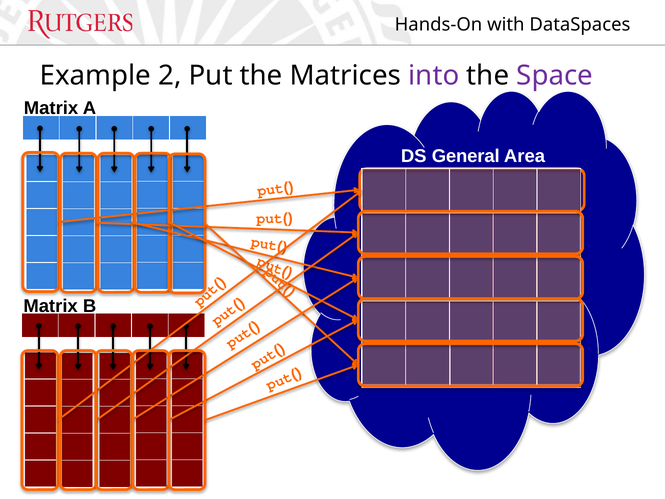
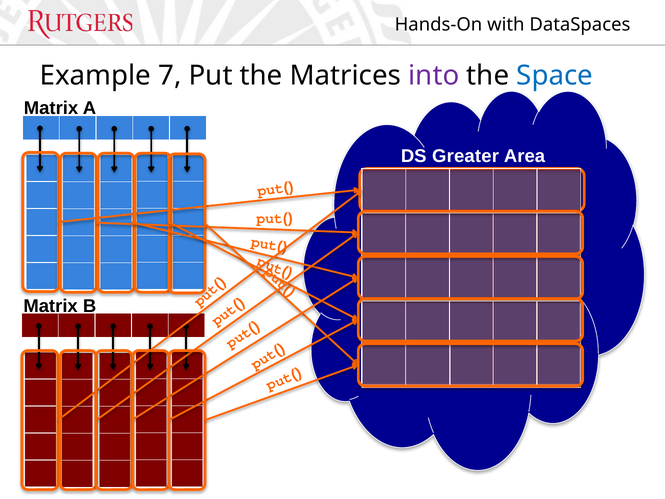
2: 2 -> 7
Space colour: purple -> blue
General: General -> Greater
